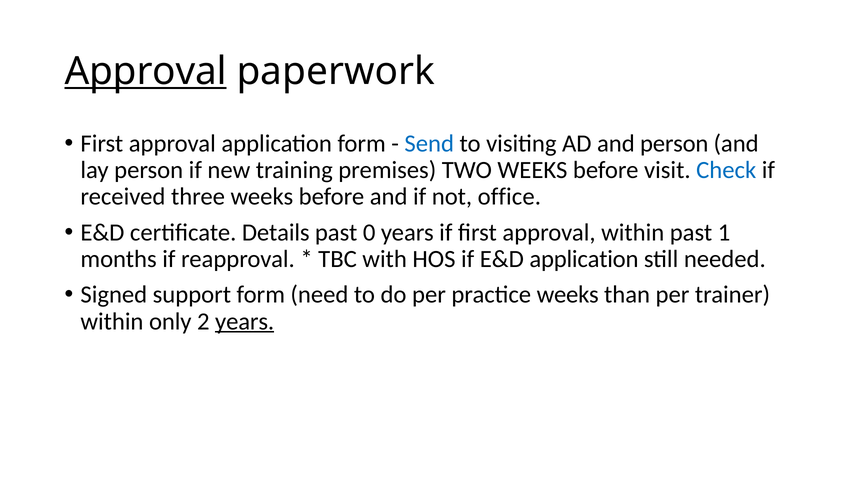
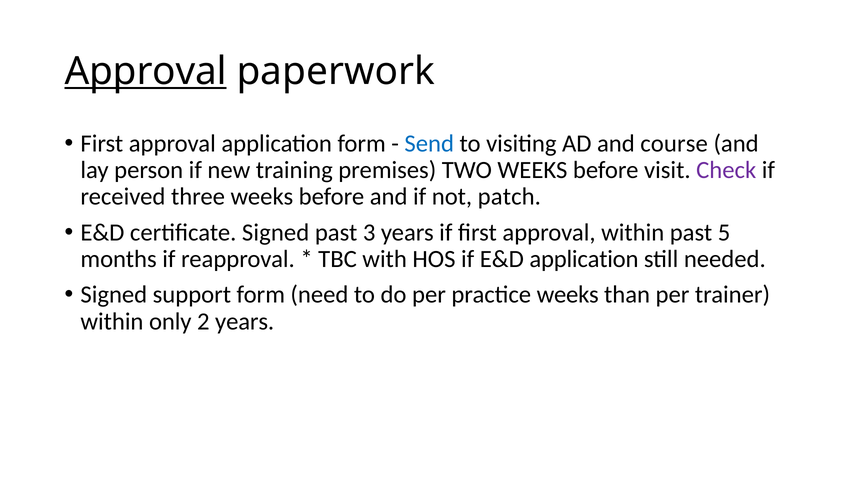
and person: person -> course
Check colour: blue -> purple
office: office -> patch
certificate Details: Details -> Signed
0: 0 -> 3
1: 1 -> 5
years at (245, 321) underline: present -> none
